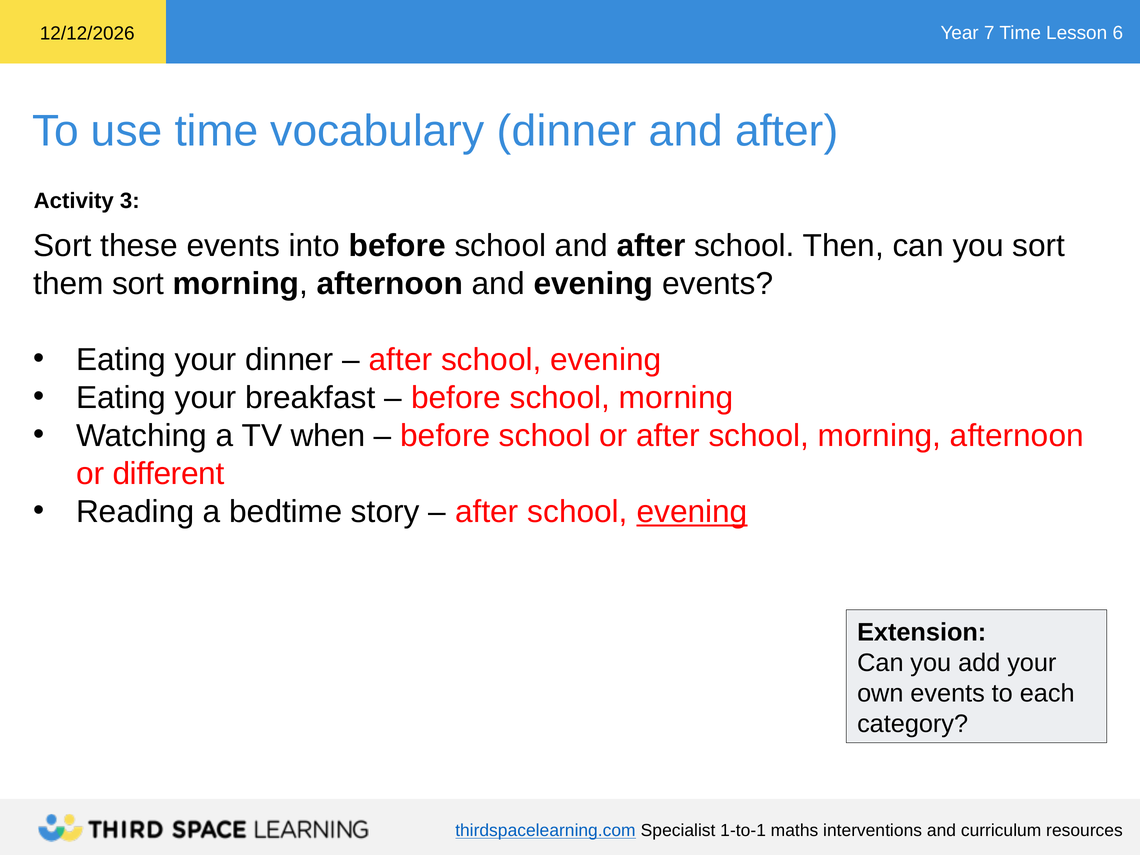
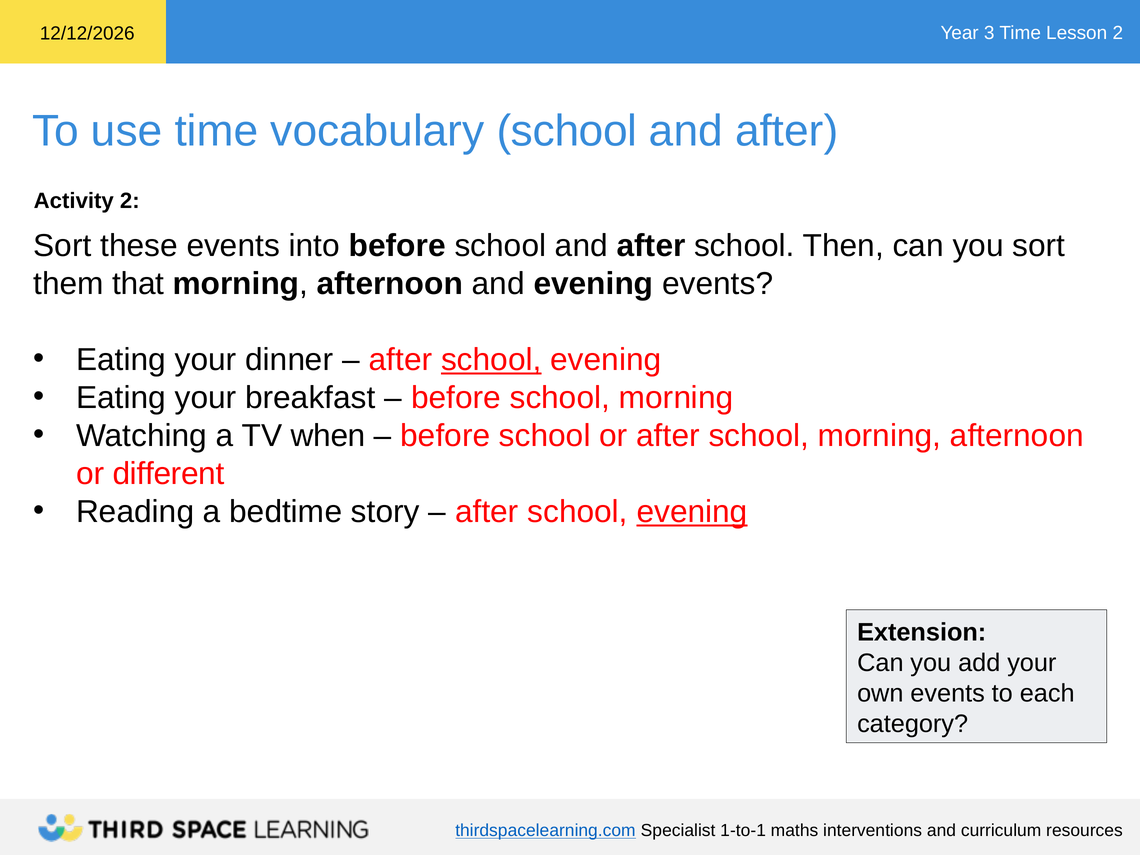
7: 7 -> 3
6 at (1118, 33): 6 -> 2
dinner at (567, 131): dinner -> school
Activity 3: 3 -> 2
them sort: sort -> that
school at (491, 360) underline: none -> present
